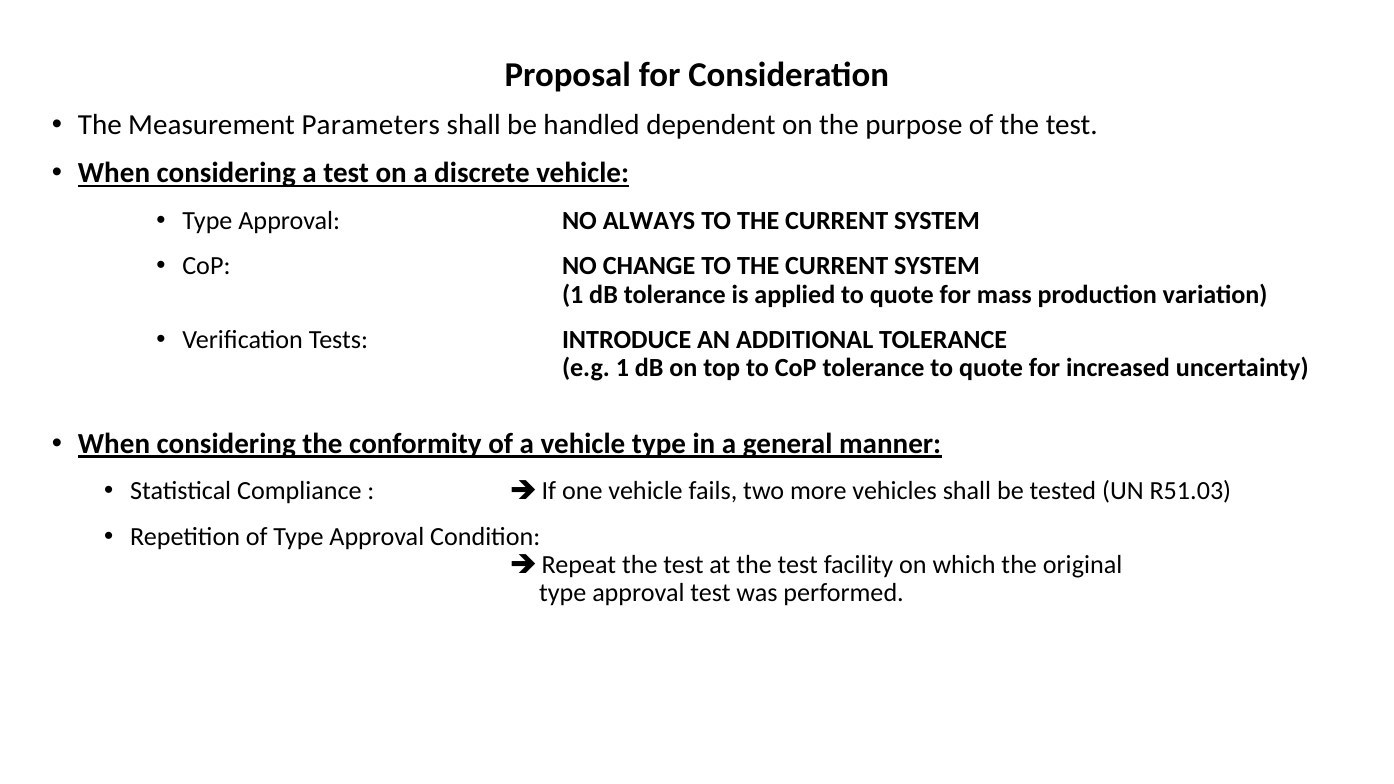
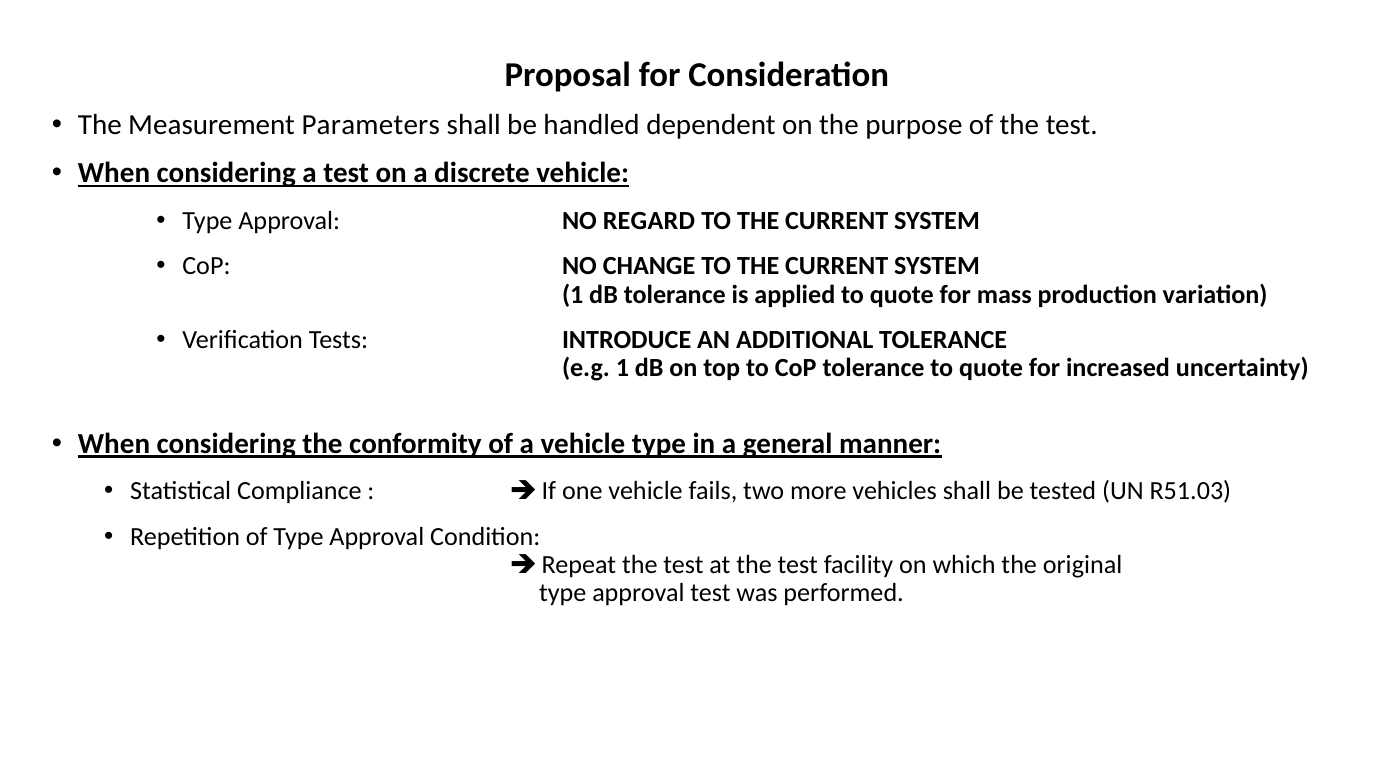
ALWAYS: ALWAYS -> REGARD
